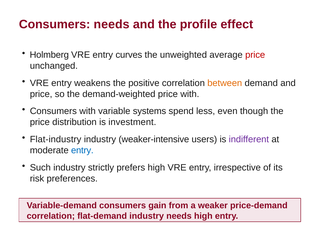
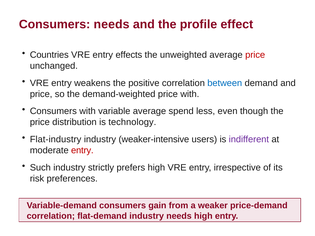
Holmberg: Holmberg -> Countries
curves: curves -> effects
between colour: orange -> blue
variable systems: systems -> average
investment: investment -> technology
entry at (82, 150) colour: blue -> red
